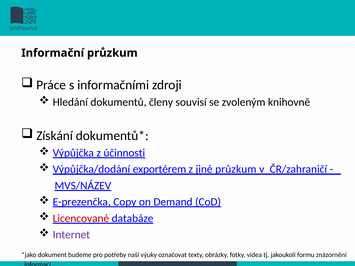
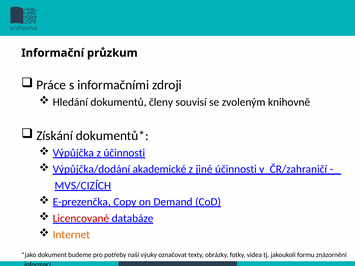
exportérem: exportérem -> akademické
jiné průzkum: průzkum -> účinnosti
MVS/NÁZEV: MVS/NÁZEV -> MVS/CIZÍCH
Internet colour: purple -> orange
